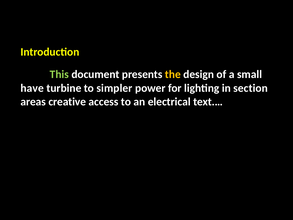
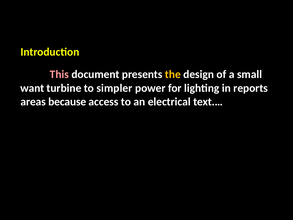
This colour: light green -> pink
have: have -> want
section: section -> reports
creative: creative -> because
